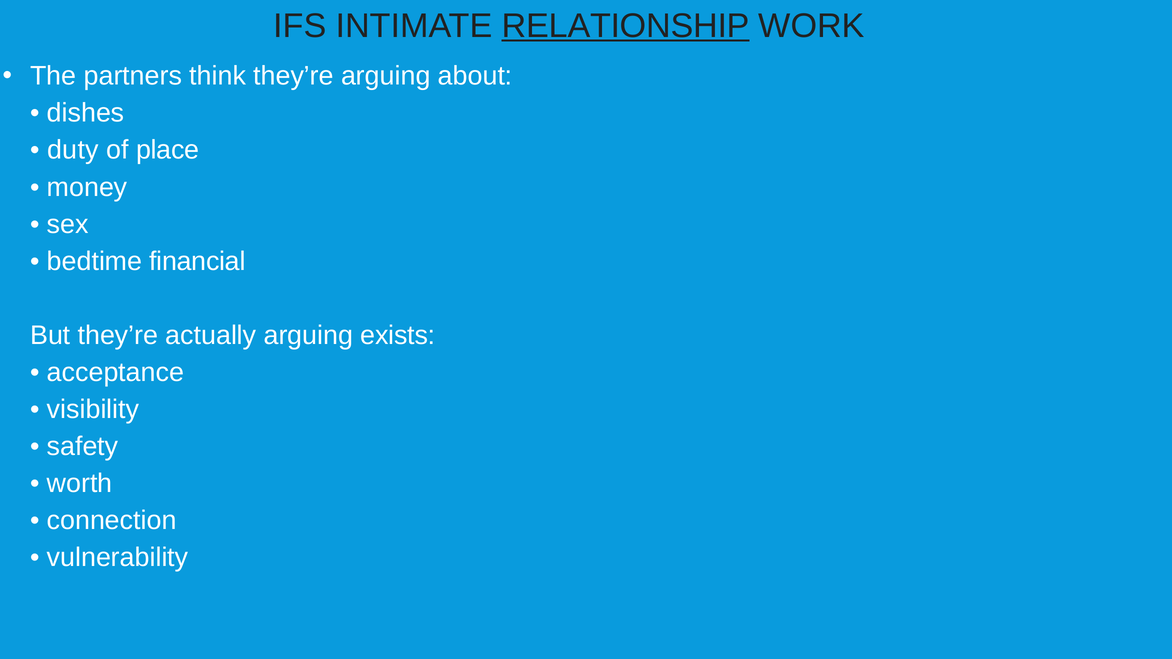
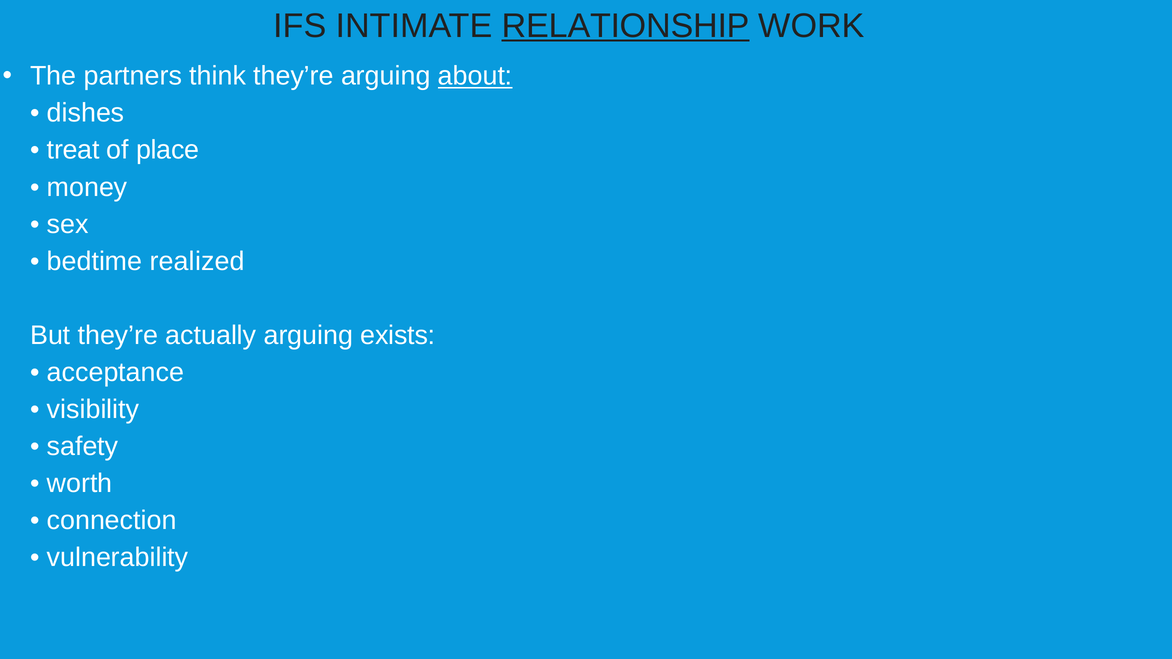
about underline: none -> present
duty: duty -> treat
financial: financial -> realized
